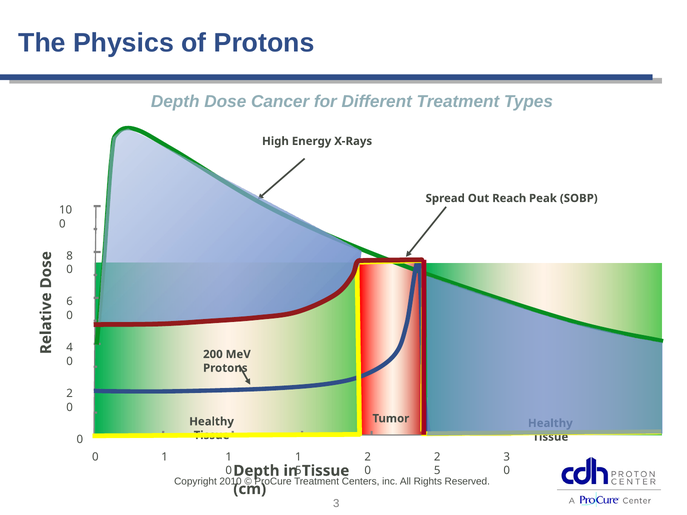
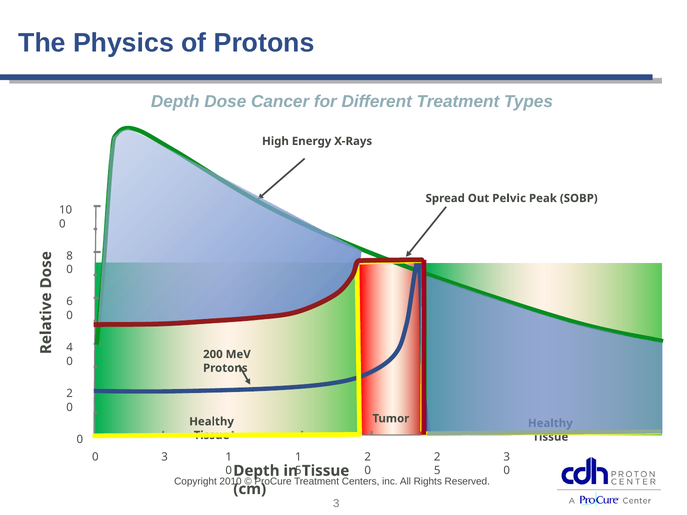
Reach: Reach -> Pelvic
1 at (165, 457): 1 -> 3
